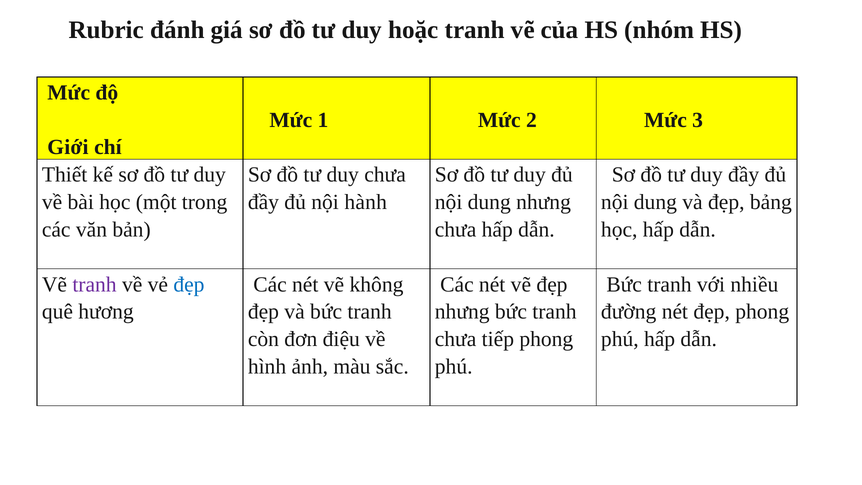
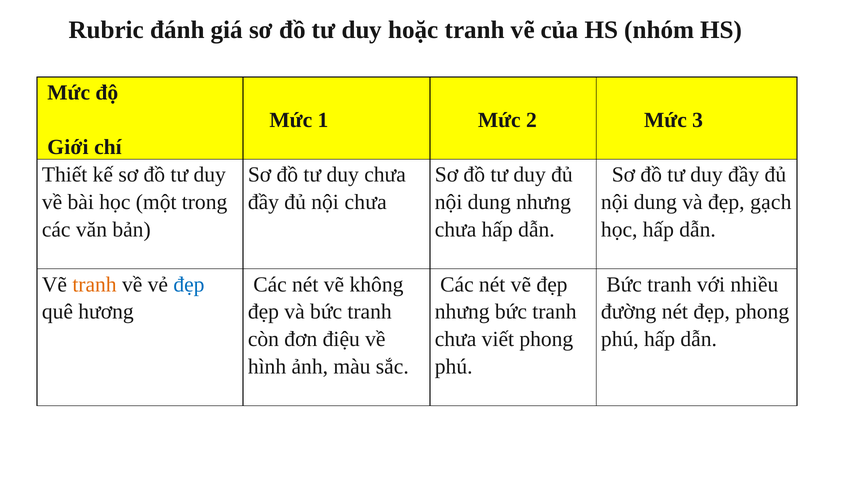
nội hành: hành -> chưa
bảng: bảng -> gạch
tranh at (95, 284) colour: purple -> orange
tiếp: tiếp -> viết
